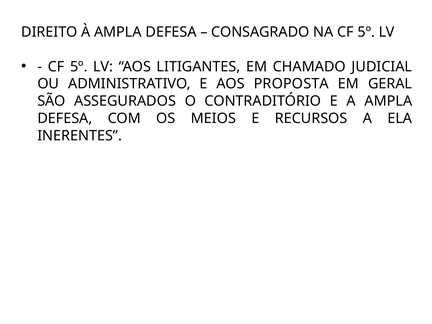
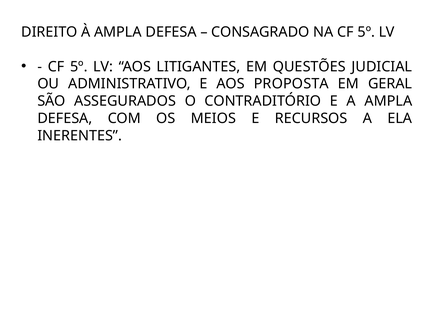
CHAMADO: CHAMADO -> QUESTÕES
